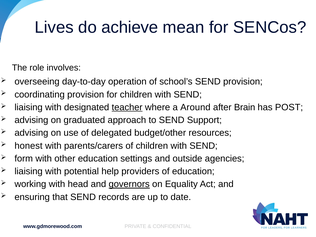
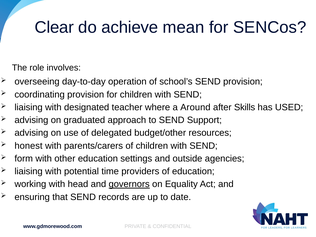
Lives: Lives -> Clear
teacher underline: present -> none
Brain: Brain -> Skills
POST: POST -> USED
help: help -> time
